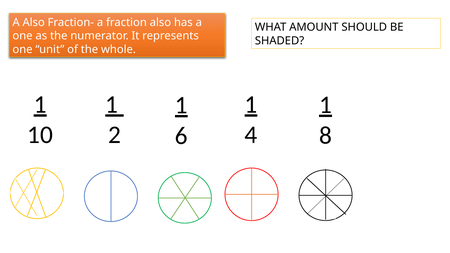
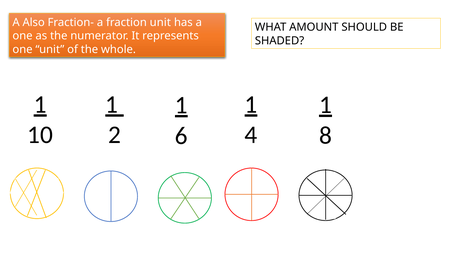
fraction also: also -> unit
